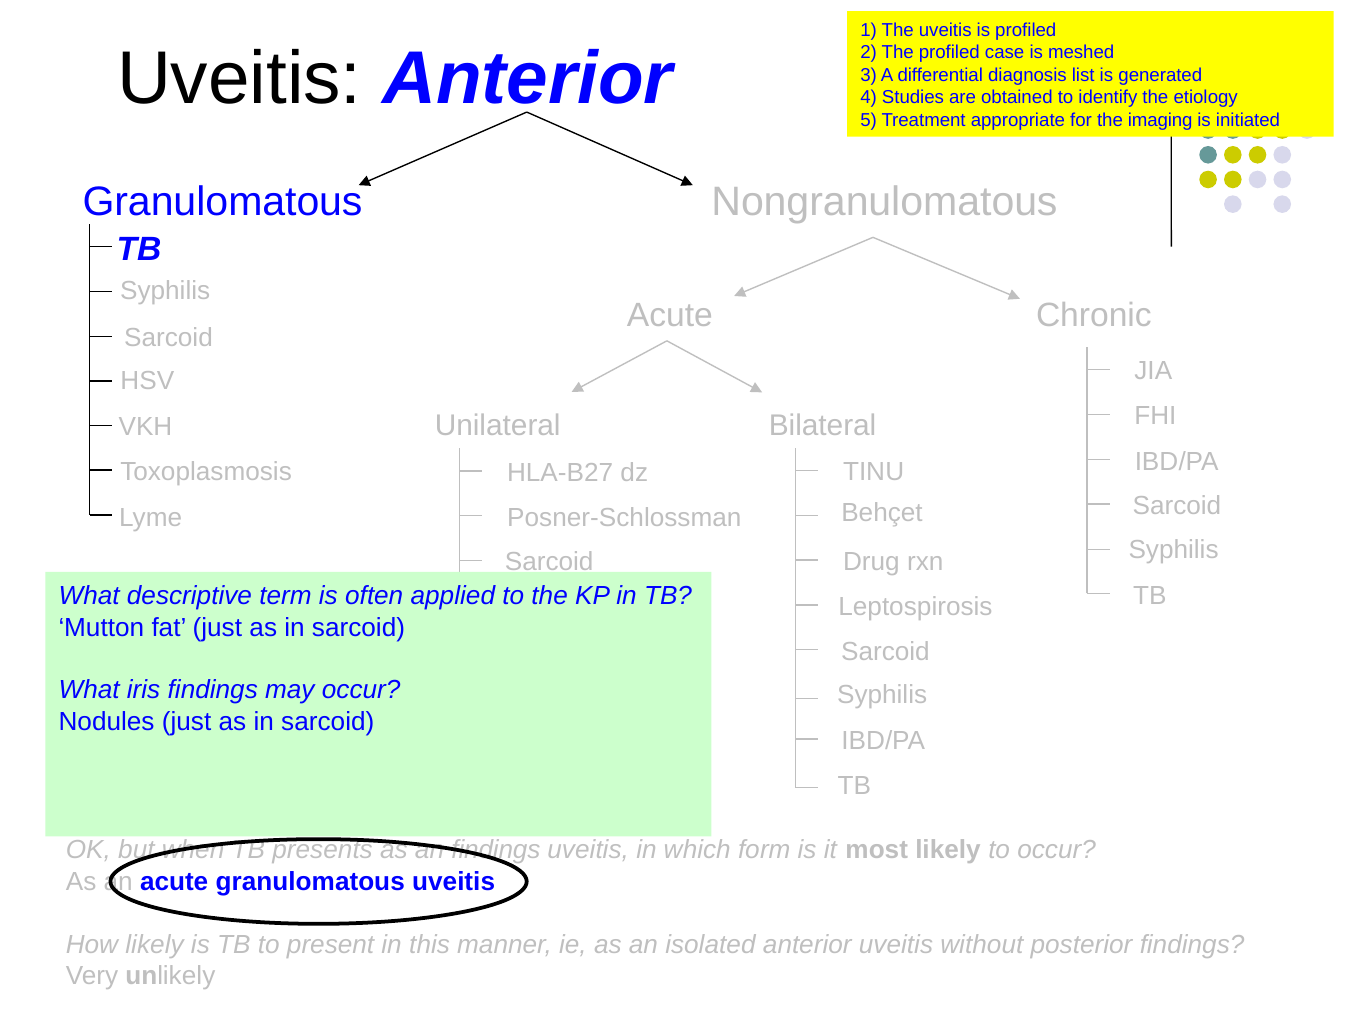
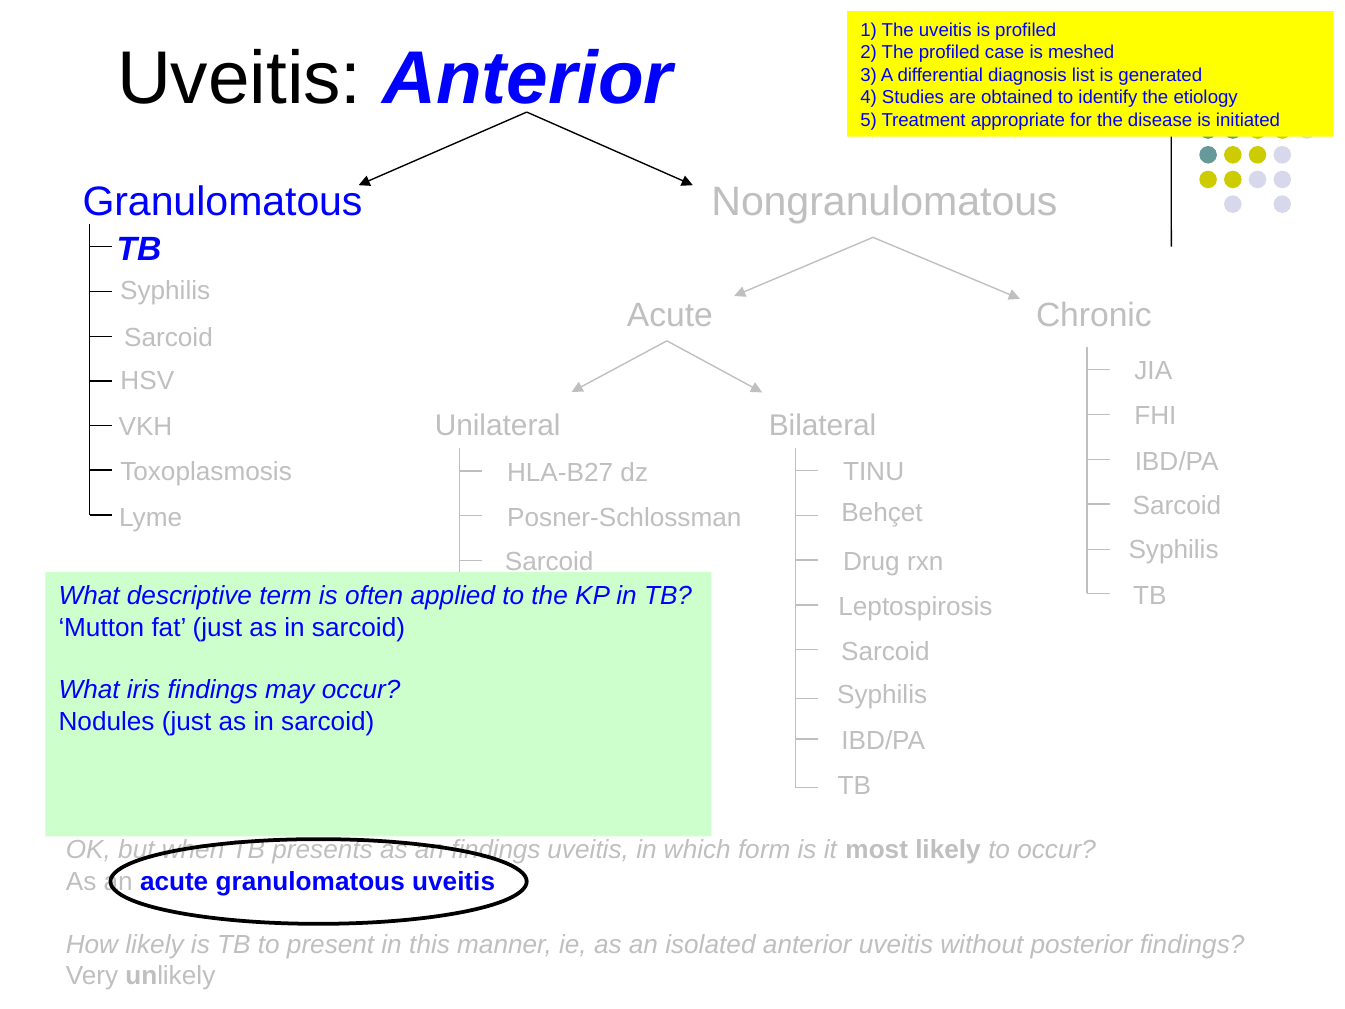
imaging: imaging -> disease
